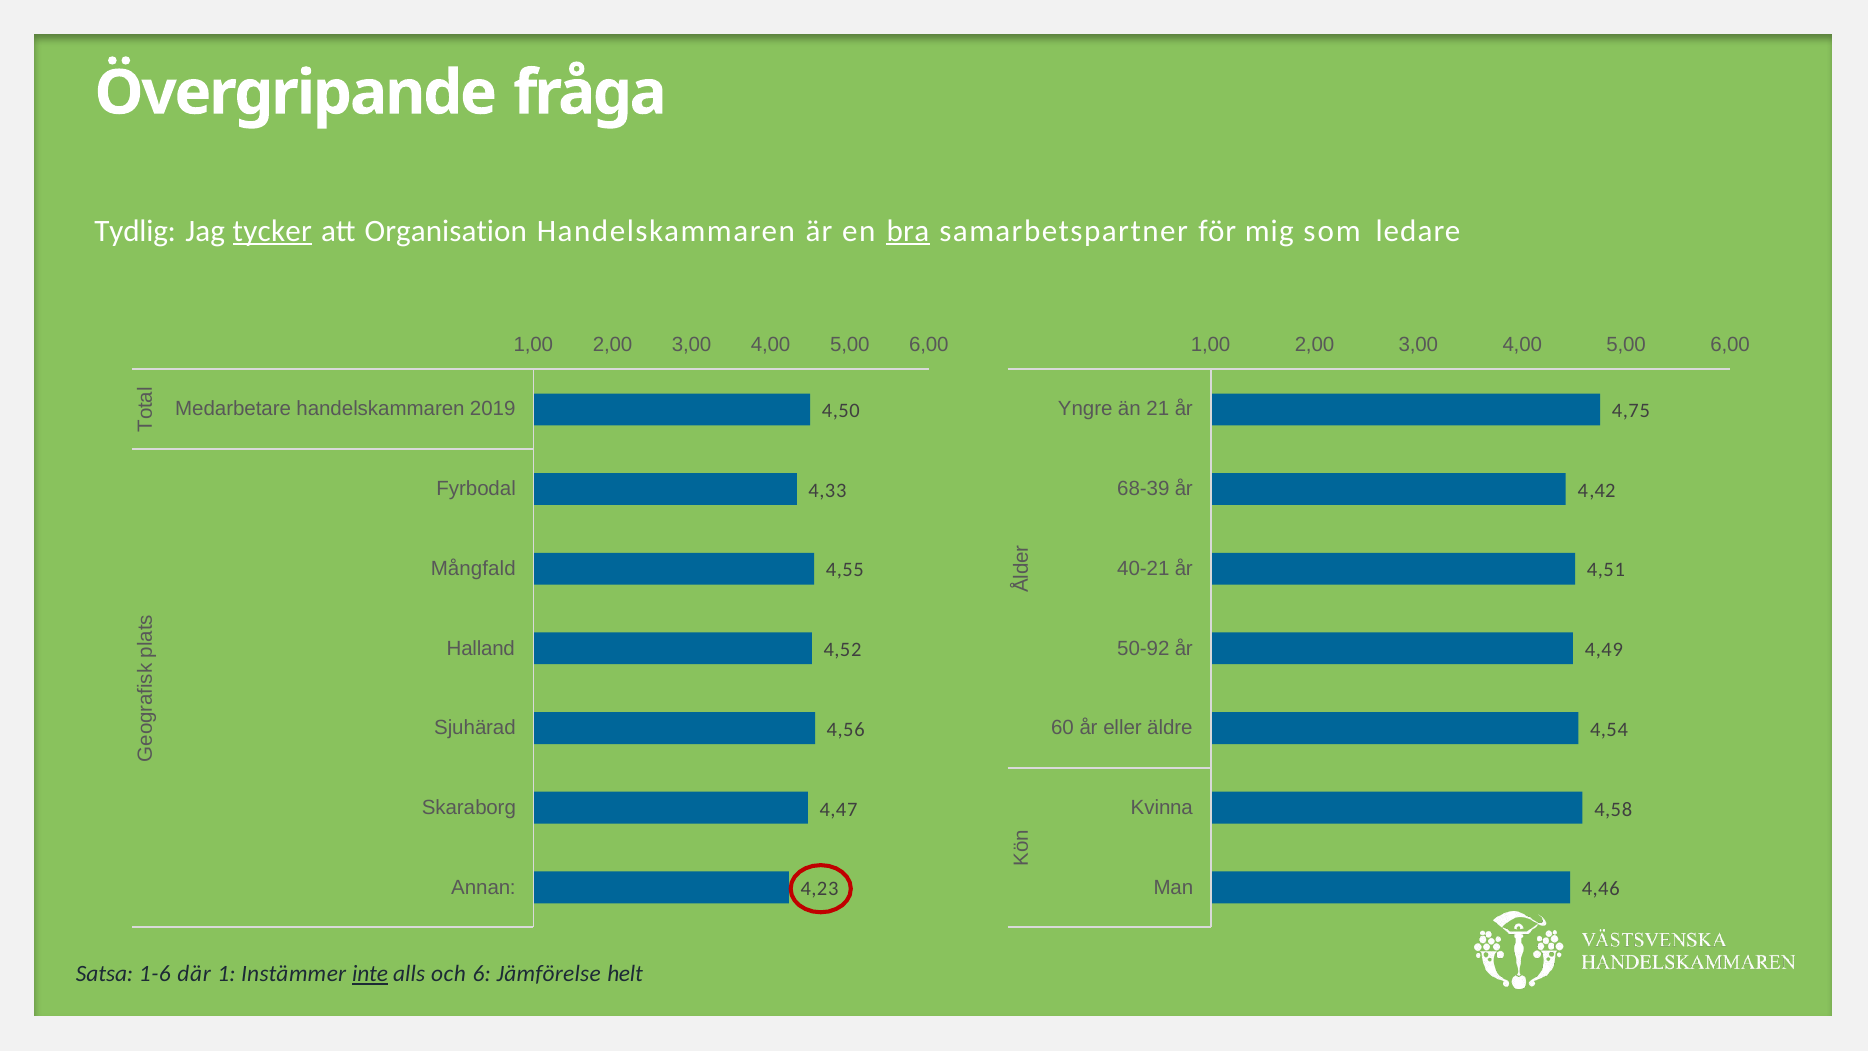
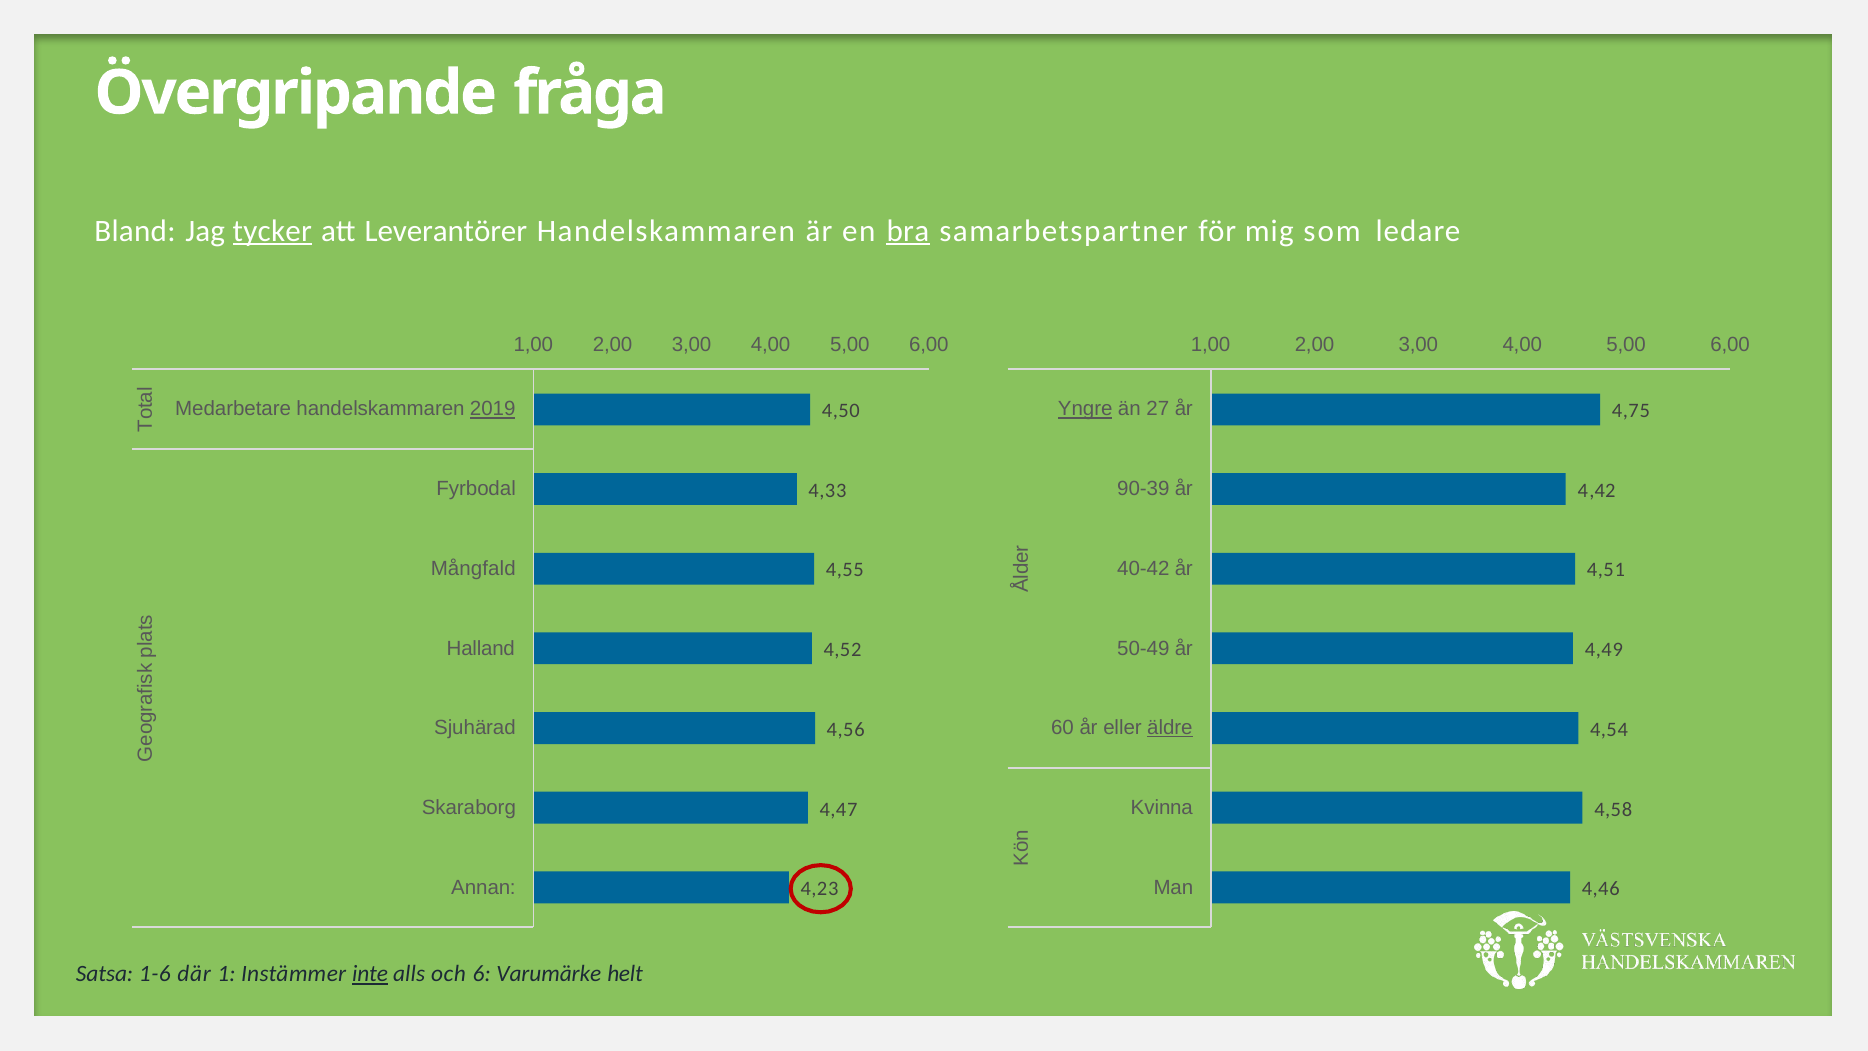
Tydlig: Tydlig -> Bland
Organisation: Organisation -> Leverantörer
2019 underline: none -> present
Yngre underline: none -> present
21: 21 -> 27
68-39: 68-39 -> 90-39
40-21: 40-21 -> 40-42
50-92: 50-92 -> 50-49
äldre underline: none -> present
Jämförelse: Jämförelse -> Varumärke
